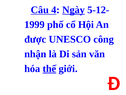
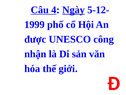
thế underline: present -> none
